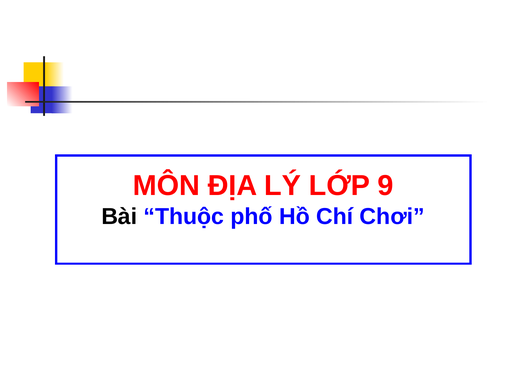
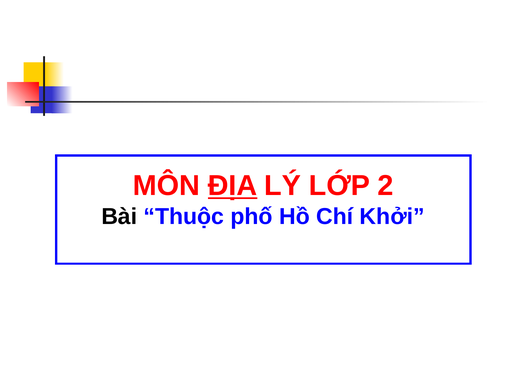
ĐỊA underline: none -> present
9: 9 -> 2
Chơi: Chơi -> Khởi
